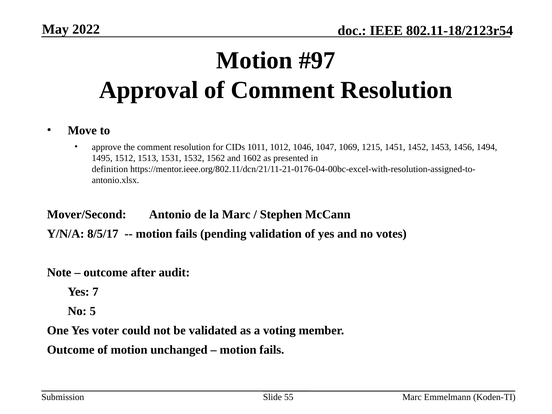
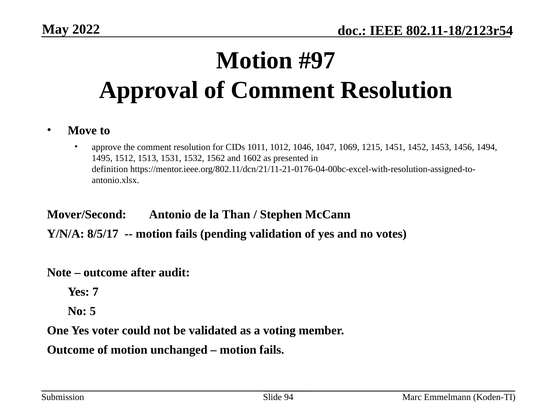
la Marc: Marc -> Than
55: 55 -> 94
